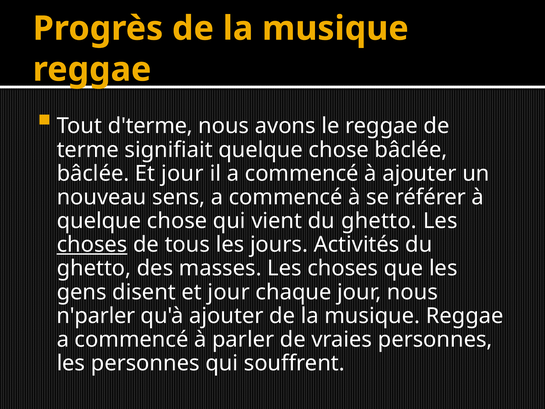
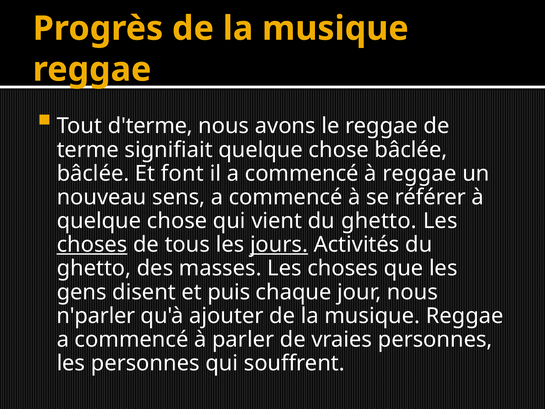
bâclée Et jour: jour -> font
à ajouter: ajouter -> reggae
jours underline: none -> present
disent et jour: jour -> puis
